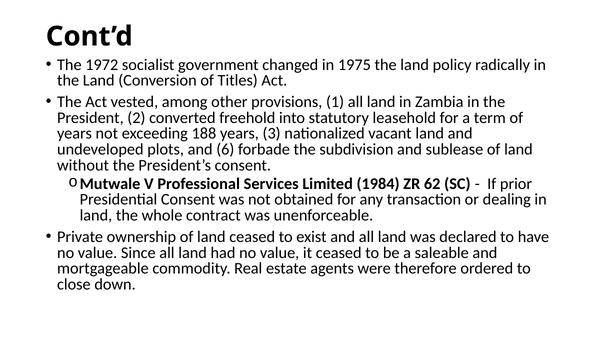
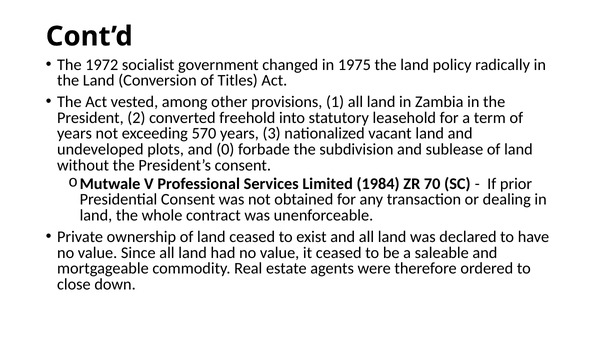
188: 188 -> 570
6: 6 -> 0
62: 62 -> 70
